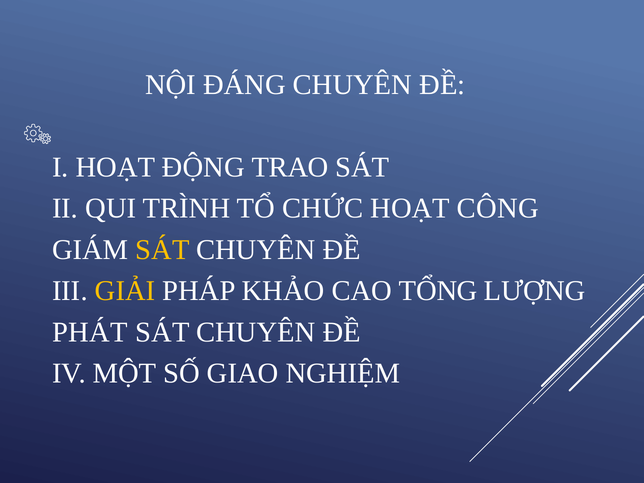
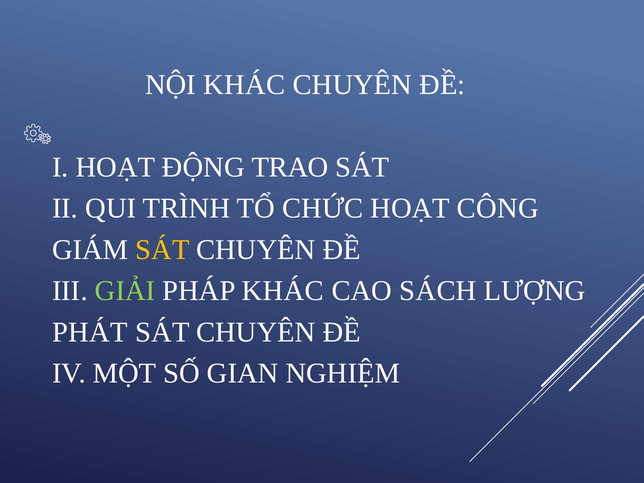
NỘI ĐÁNG: ĐÁNG -> KHÁC
GIẢI colour: yellow -> light green
PHÁP KHẢO: KHẢO -> KHÁC
TỔNG: TỔNG -> SÁCH
GIAO: GIAO -> GIAN
